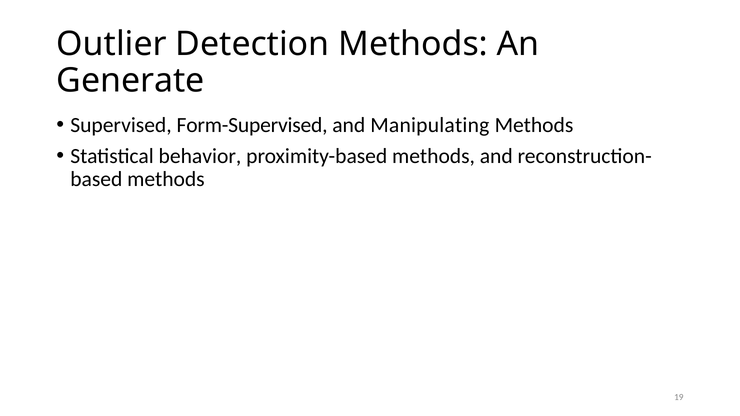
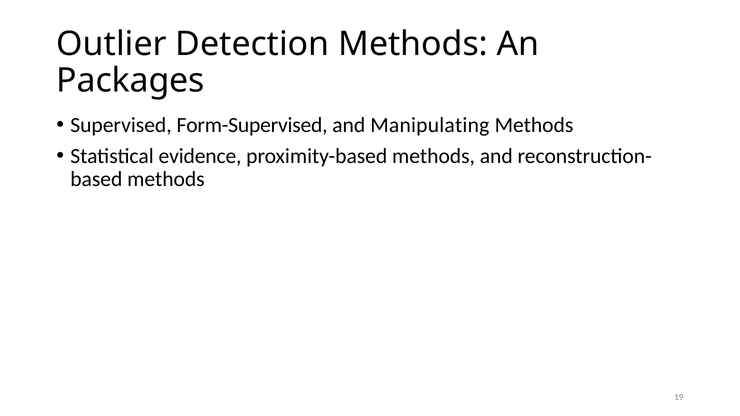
Generate: Generate -> Packages
behavior: behavior -> evidence
